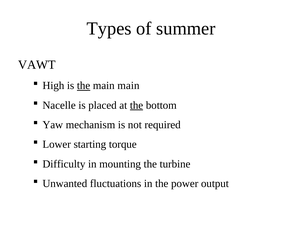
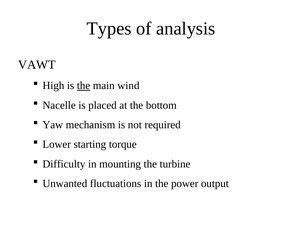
summer: summer -> analysis
main main: main -> wind
the at (137, 105) underline: present -> none
